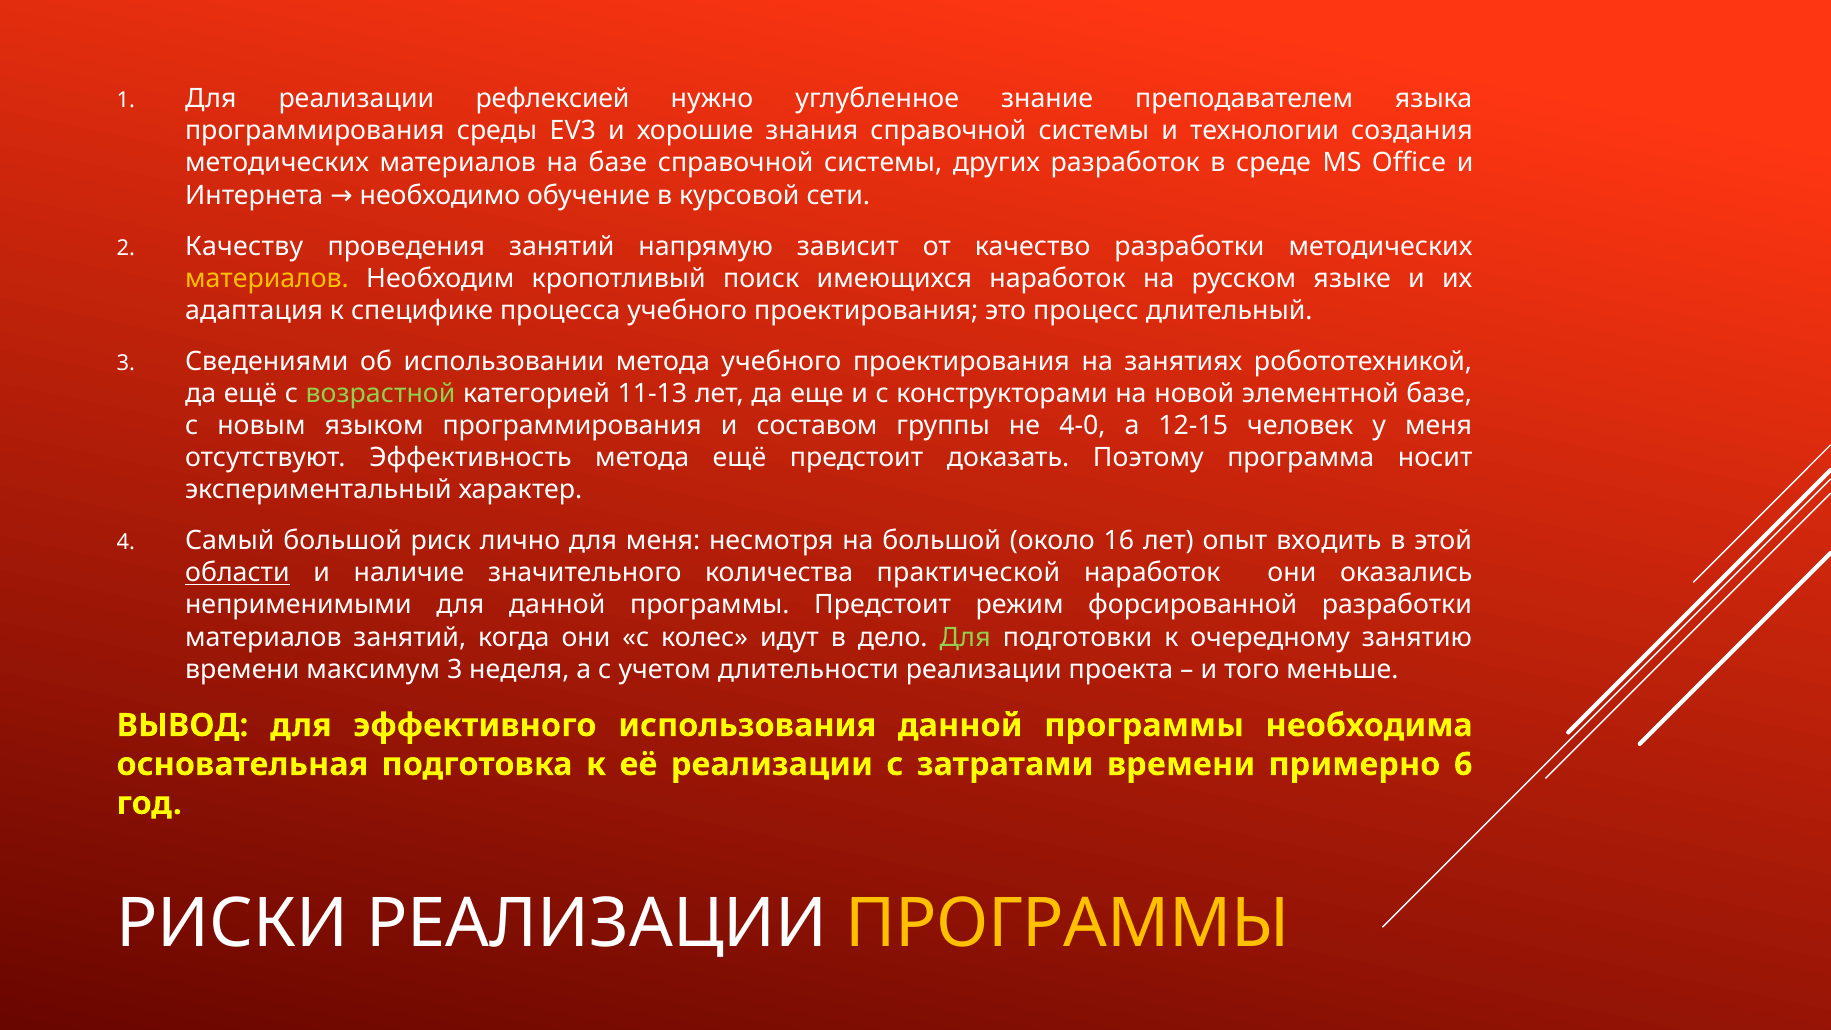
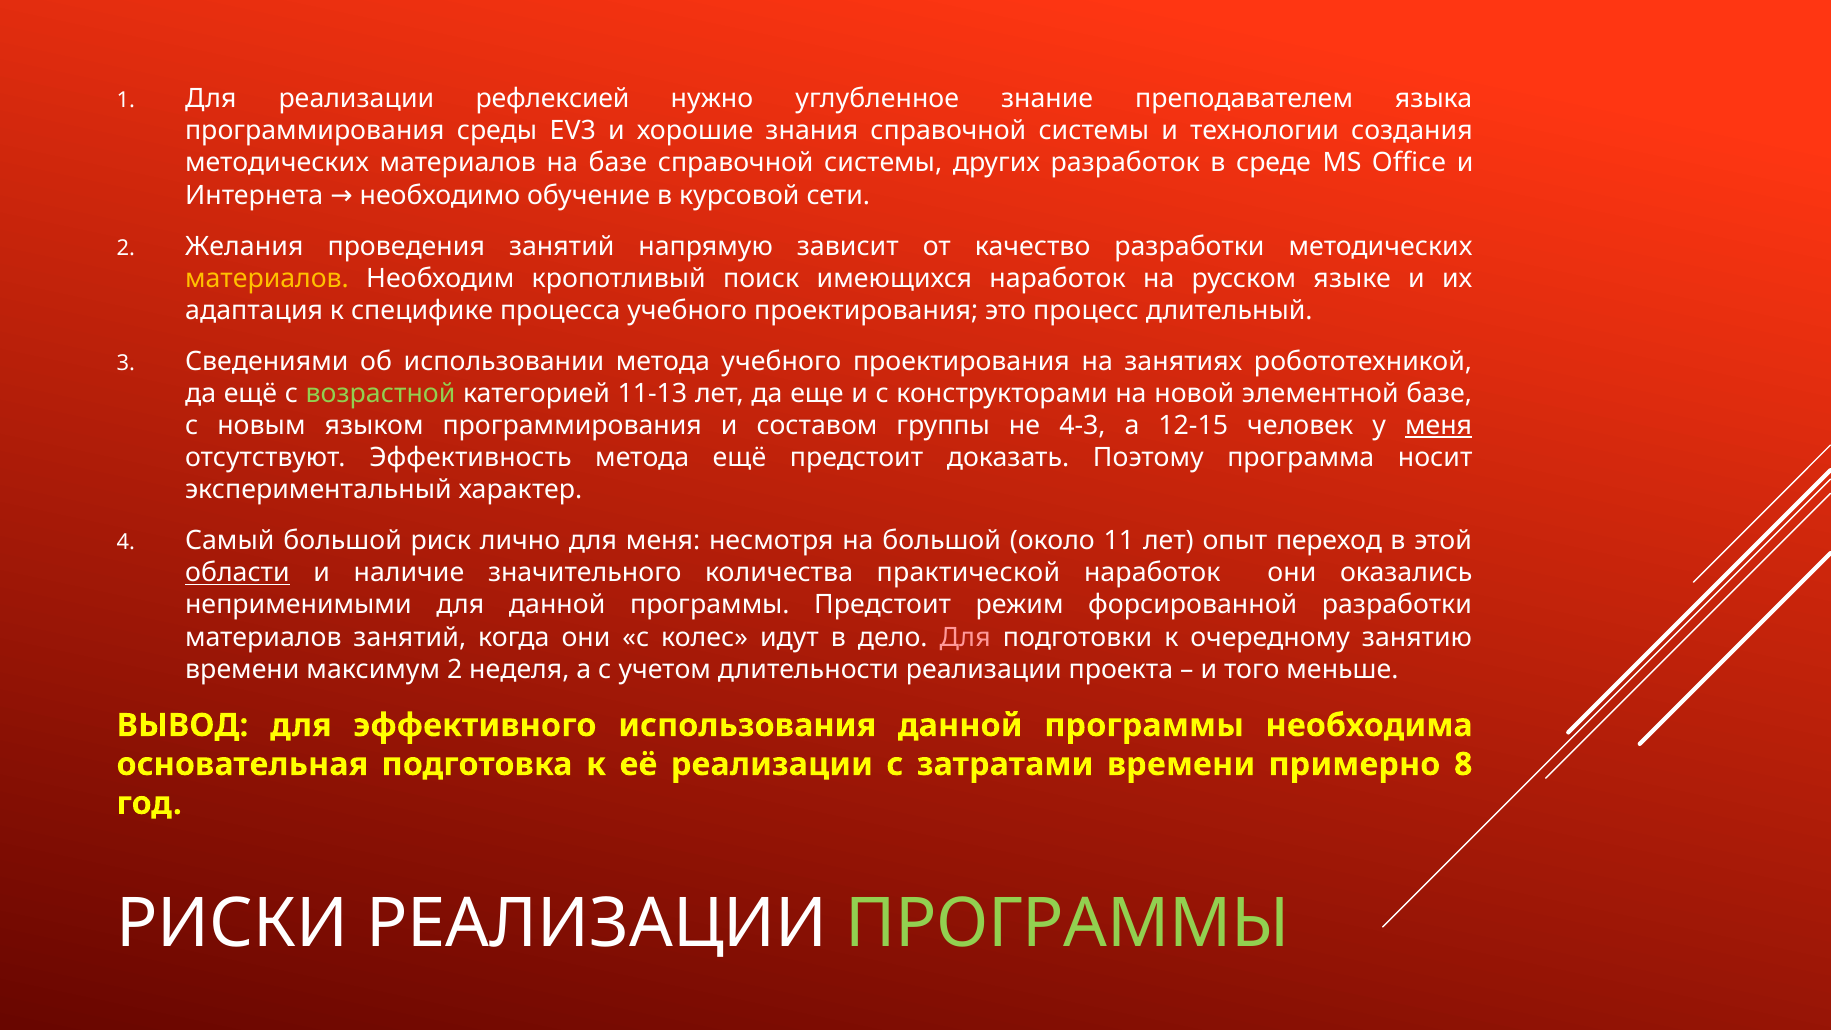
Качеству: Качеству -> Желания
4-0: 4-0 -> 4-3
меня at (1439, 426) underline: none -> present
16: 16 -> 11
входить: входить -> переход
Для at (965, 637) colour: light green -> pink
максимум 3: 3 -> 2
6: 6 -> 8
ПРОГРАММЫ at (1067, 924) colour: yellow -> light green
